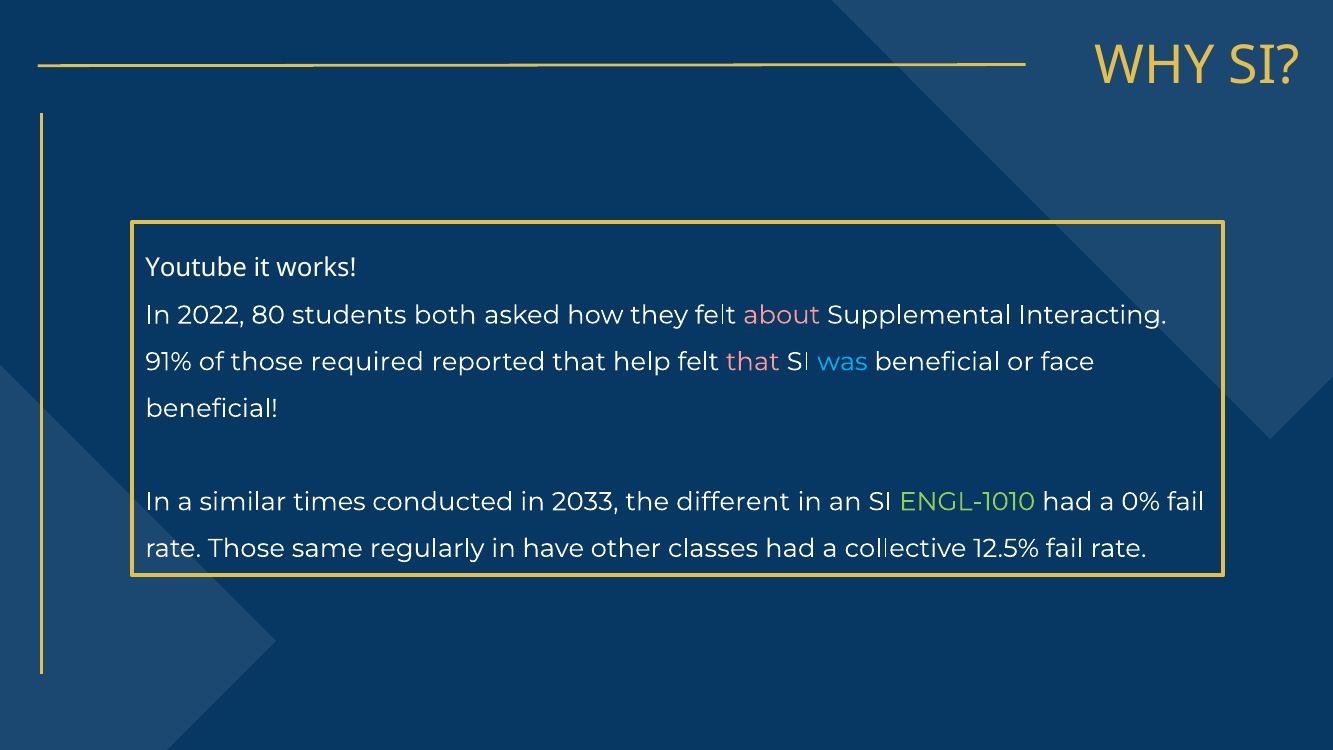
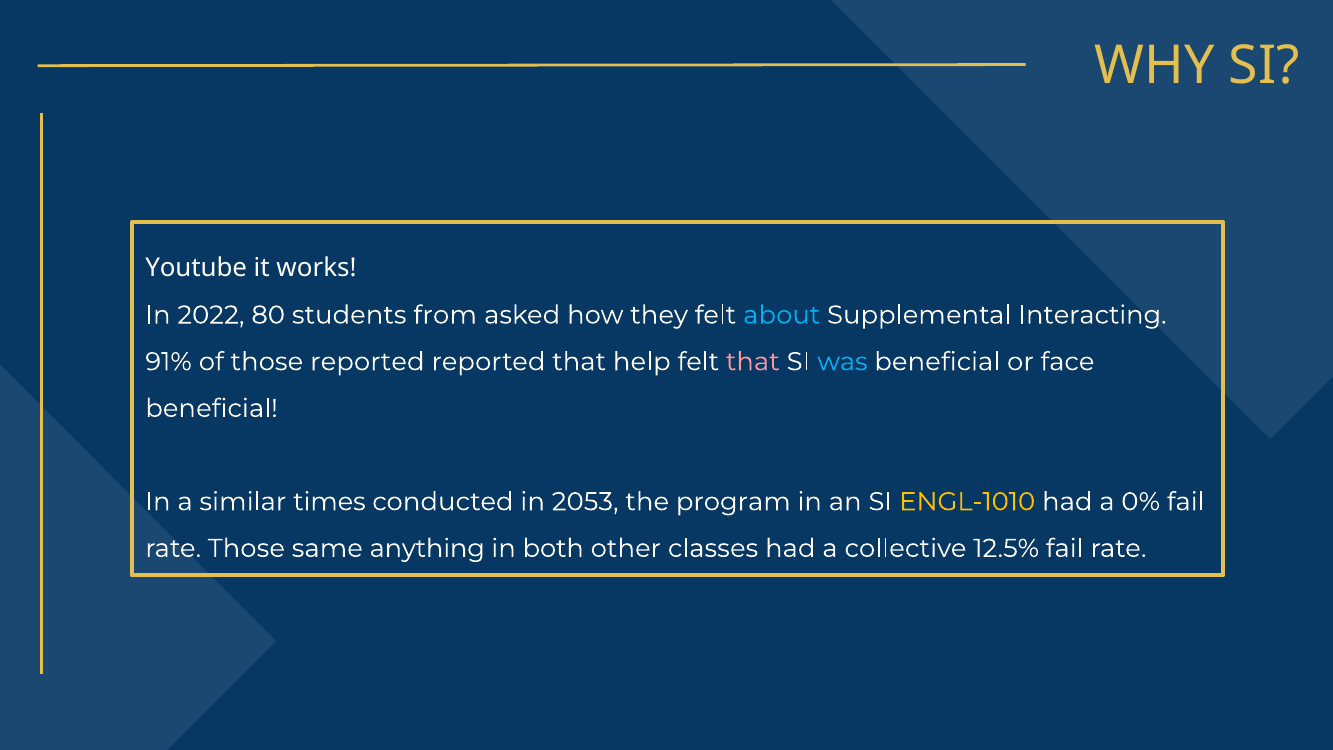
both: both -> from
about colour: pink -> light blue
those required: required -> reported
2033: 2033 -> 2053
different: different -> program
ENGL-1010 colour: light green -> yellow
regularly: regularly -> anything
have: have -> both
